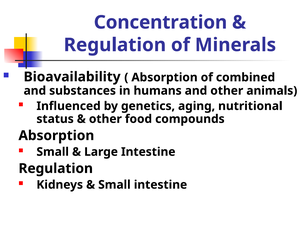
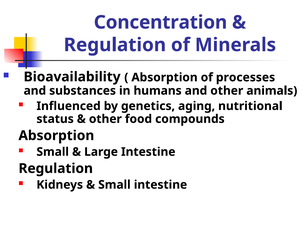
combined: combined -> processes
